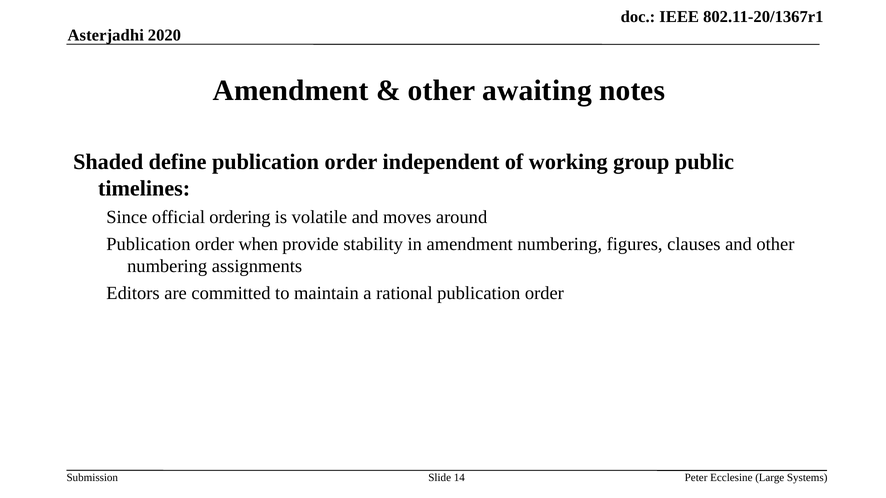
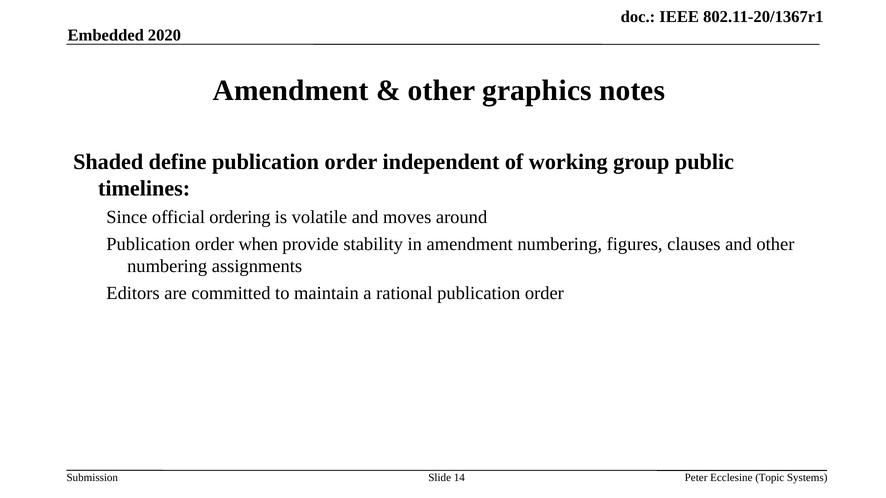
Asterjadhi: Asterjadhi -> Embedded
awaiting: awaiting -> graphics
Large: Large -> Topic
